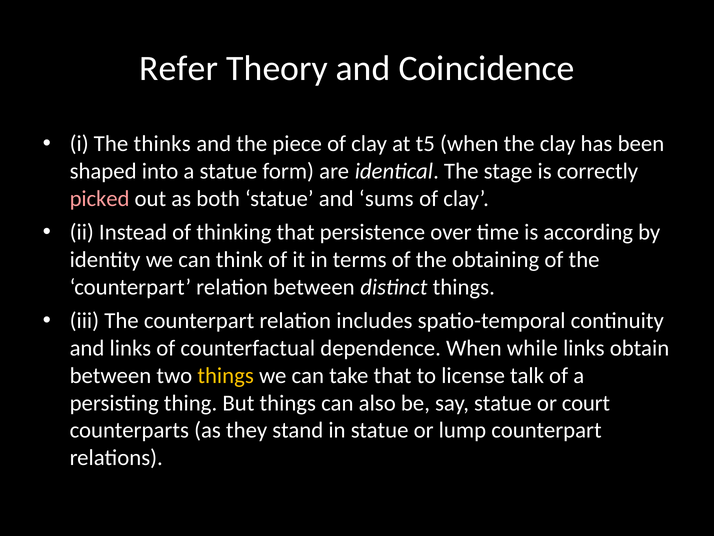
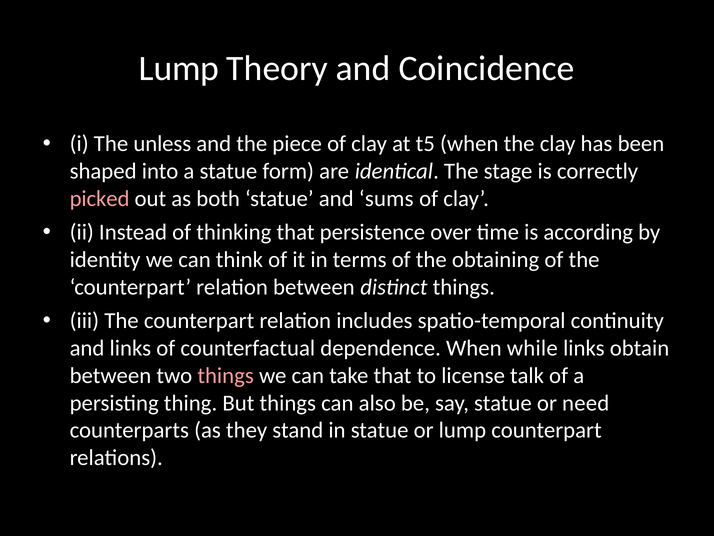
Refer at (179, 69): Refer -> Lump
thinks: thinks -> unless
things at (226, 375) colour: yellow -> pink
court: court -> need
